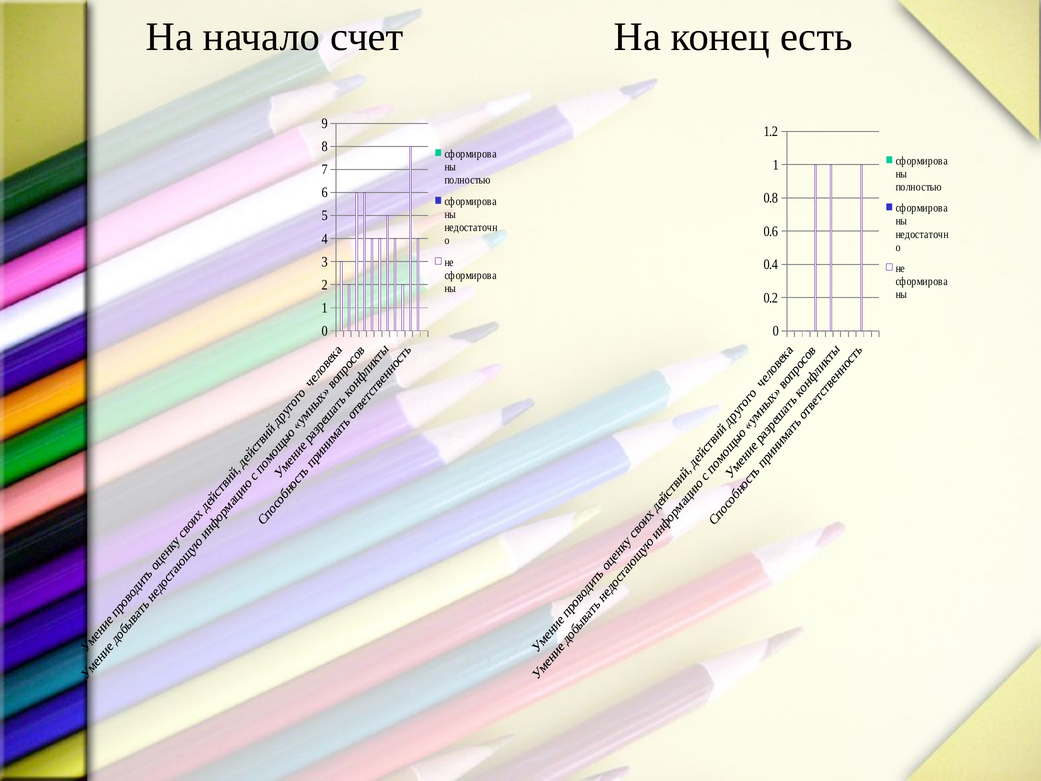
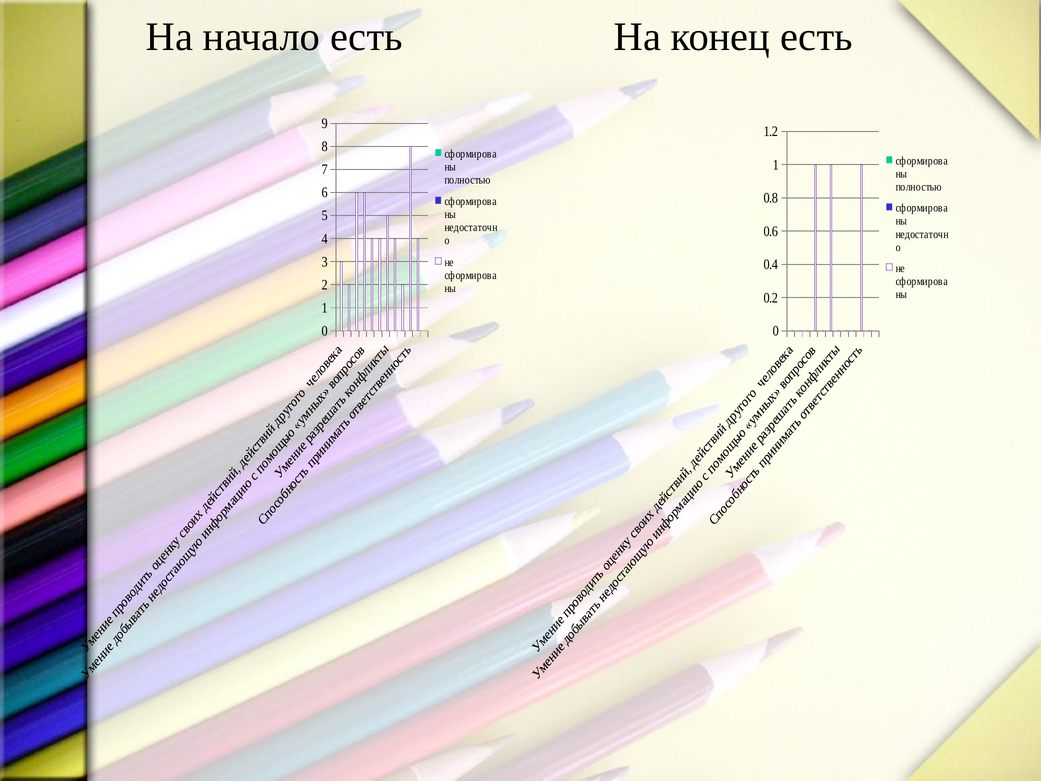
начало счет: счет -> есть
